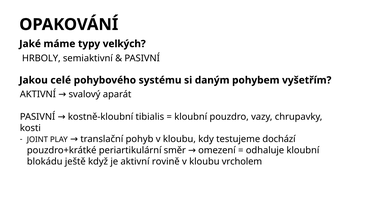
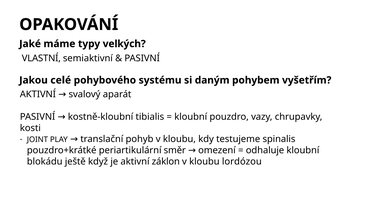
HRBOLY: HRBOLY -> VLASTNÍ
dochází: dochází -> spinalis
rovině: rovině -> záklon
vrcholem: vrcholem -> lordózou
